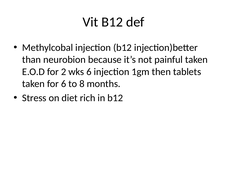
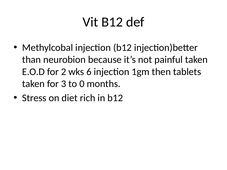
for 6: 6 -> 3
8: 8 -> 0
